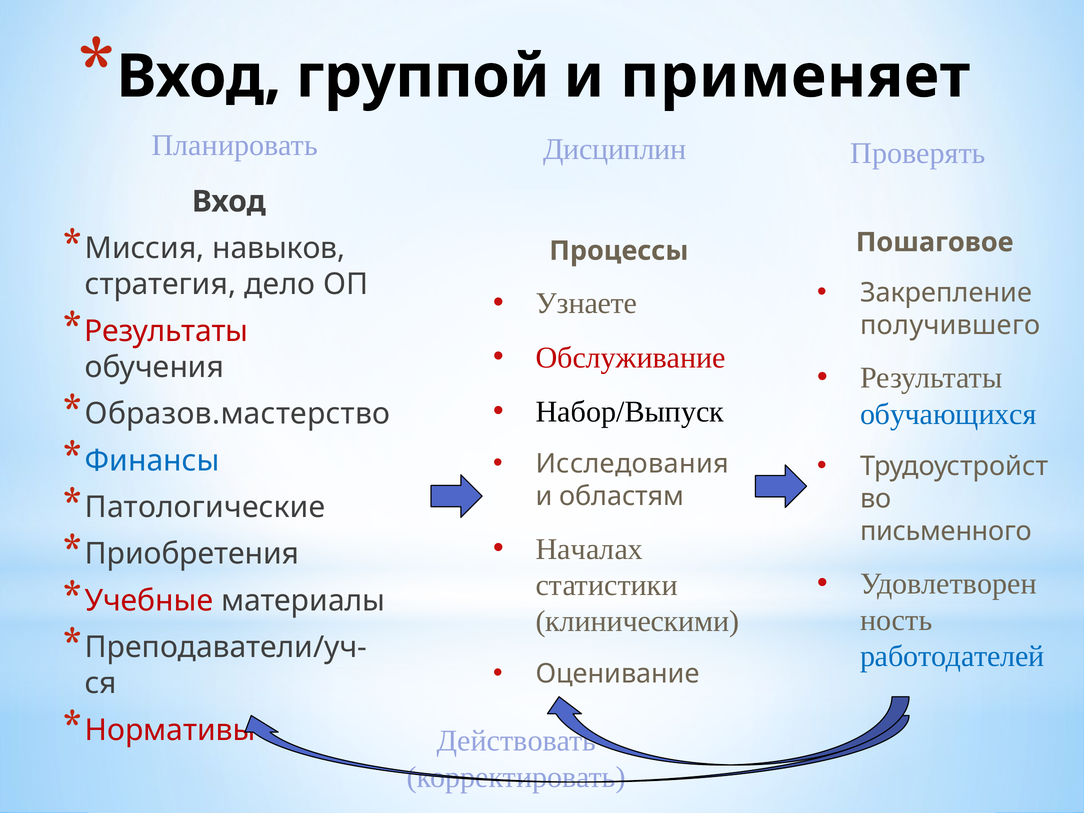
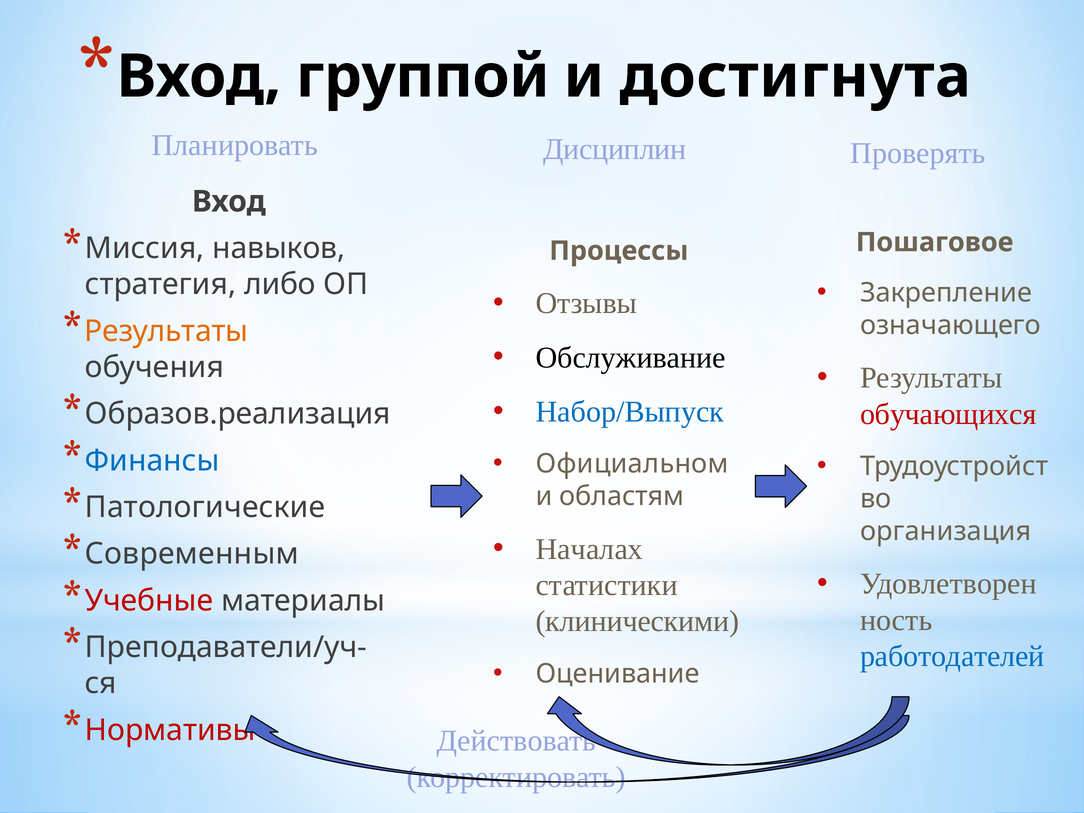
применяет: применяет -> достигнута
дело: дело -> либо
Узнаете: Узнаете -> Отзывы
Результаты at (166, 331) colour: red -> orange
получившего: получившего -> означающего
Обслуживание colour: red -> black
Набор/Выпуск colour: black -> blue
Образов.мастерство: Образов.мастерство -> Образов.реализация
обучающихся colour: blue -> red
Исследования: Исследования -> Официальном
письменного: письменного -> организация
Приобретения: Приобретения -> Современным
